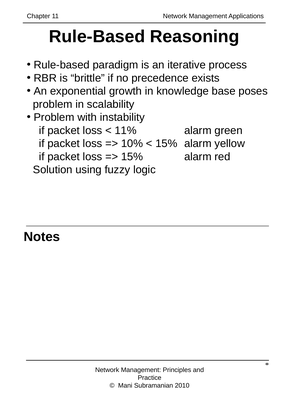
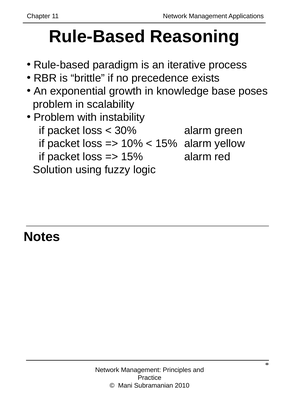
11%: 11% -> 30%
